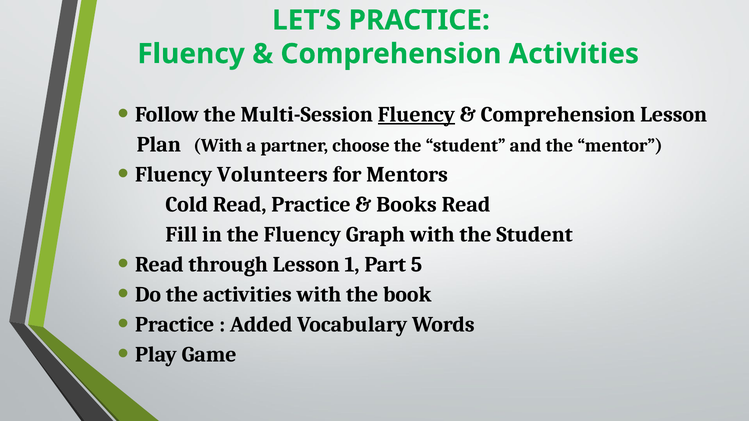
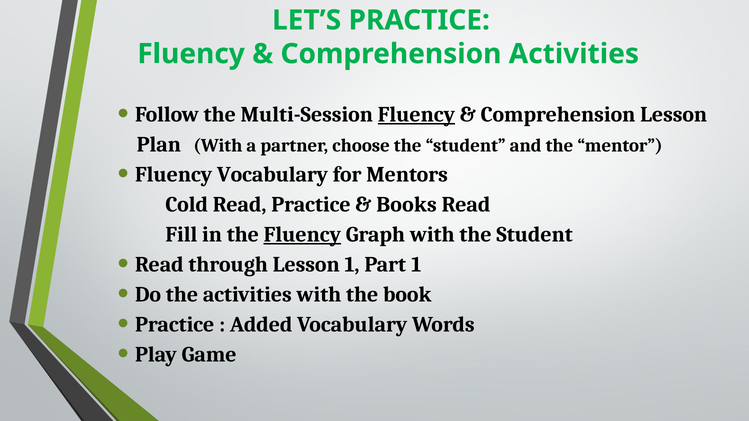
Fluency Volunteers: Volunteers -> Vocabulary
Fluency at (302, 235) underline: none -> present
Part 5: 5 -> 1
